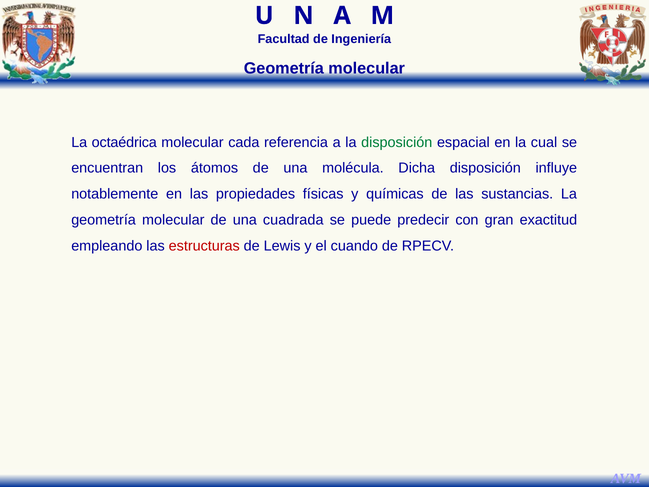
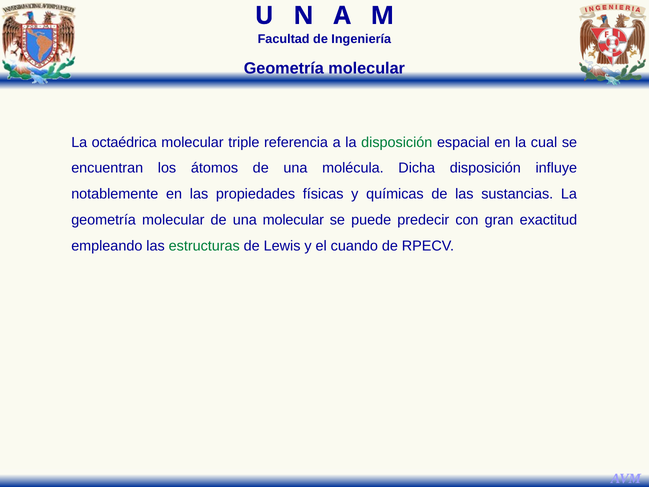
cada: cada -> triple
una cuadrada: cuadrada -> molecular
estructuras colour: red -> green
